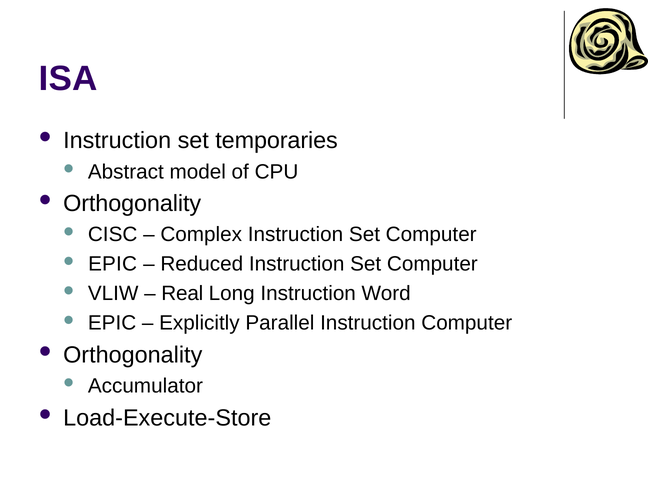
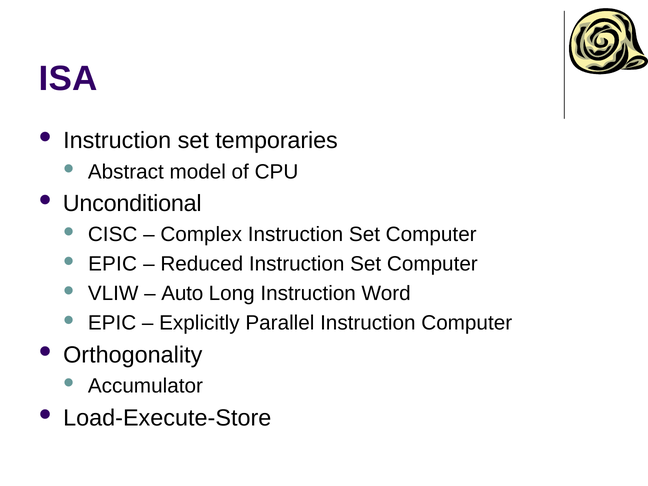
Orthogonality at (132, 204): Orthogonality -> Unconditional
Real: Real -> Auto
